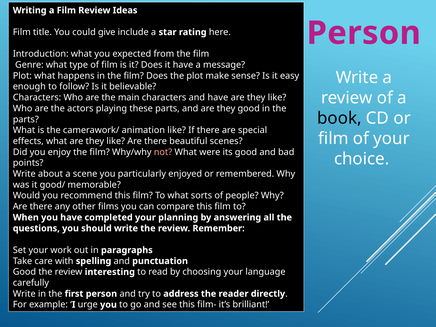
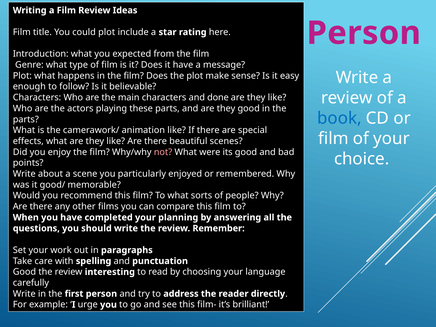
could give: give -> plot
and have: have -> done
book colour: black -> blue
